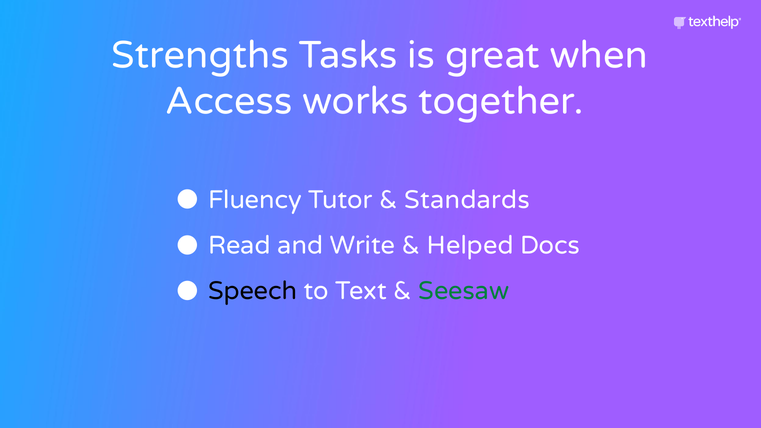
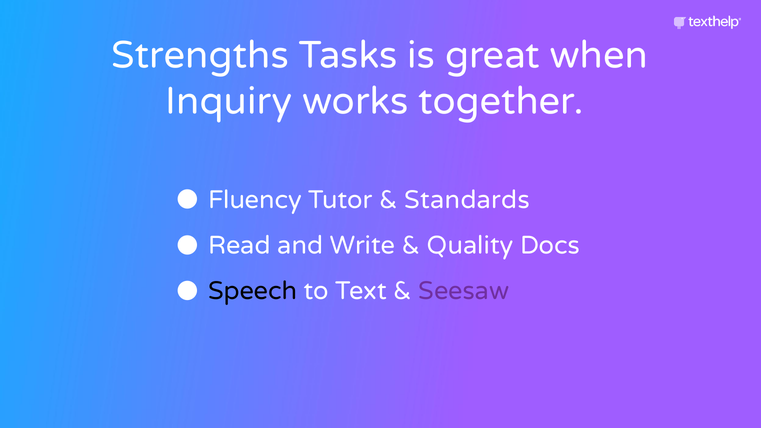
Access: Access -> Inquiry
Helped: Helped -> Quality
Seesaw colour: green -> purple
